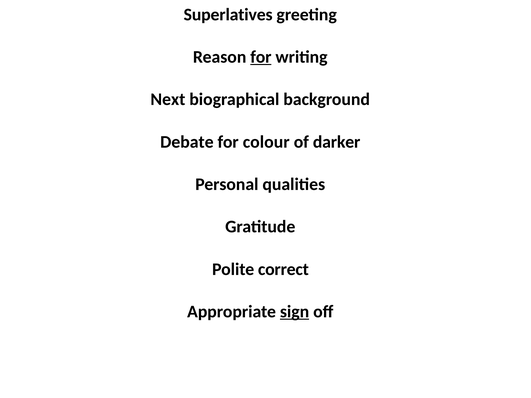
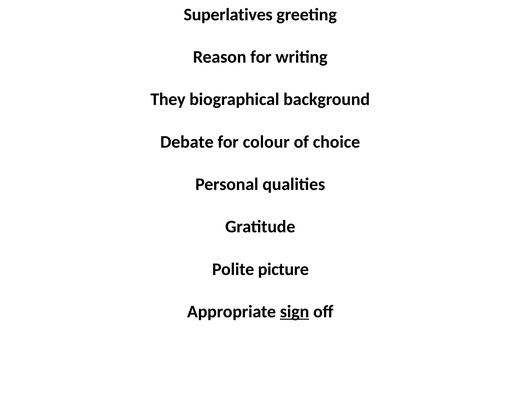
for at (261, 57) underline: present -> none
Next: Next -> They
darker: darker -> choice
correct: correct -> picture
